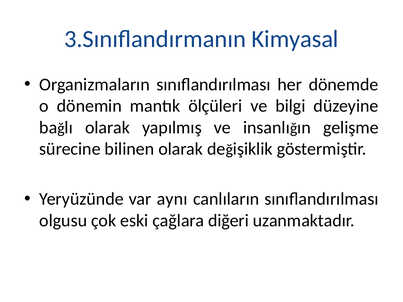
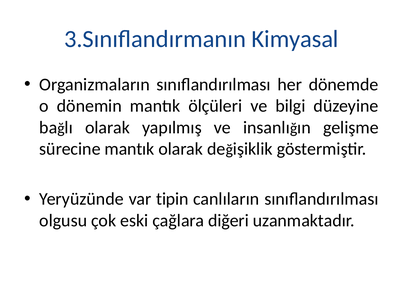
sürecine bilinen: bilinen -> mantık
aynı: aynı -> tipin
